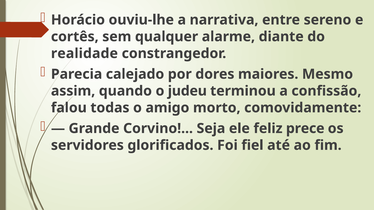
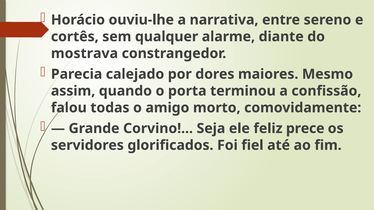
realidade: realidade -> mostrava
judeu: judeu -> porta
